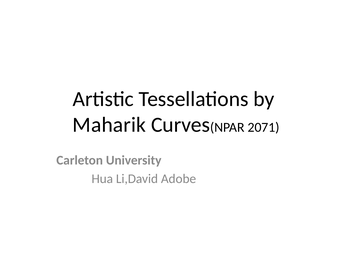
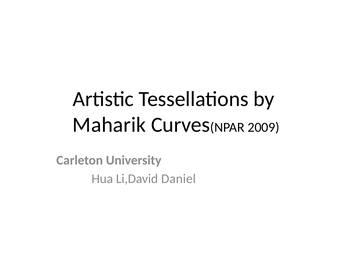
2071: 2071 -> 2009
Adobe: Adobe -> Daniel
